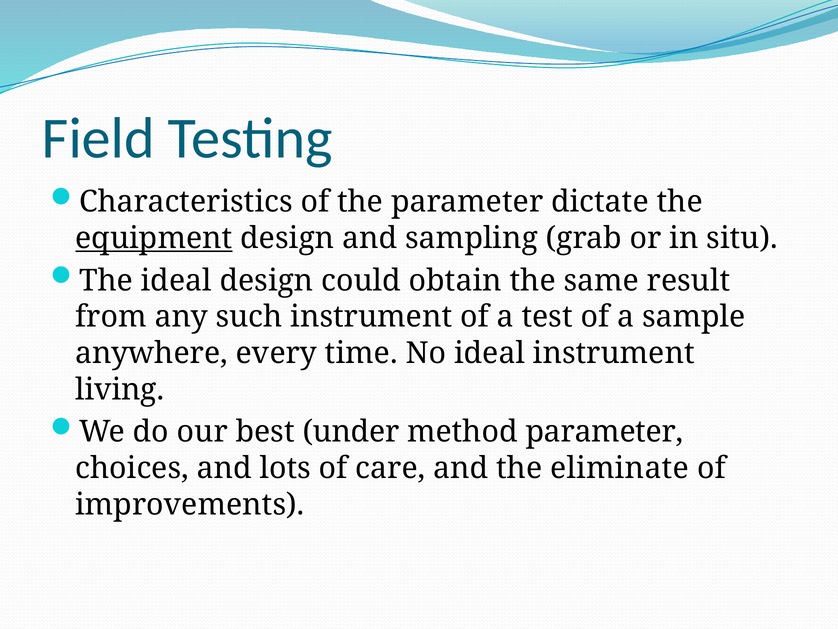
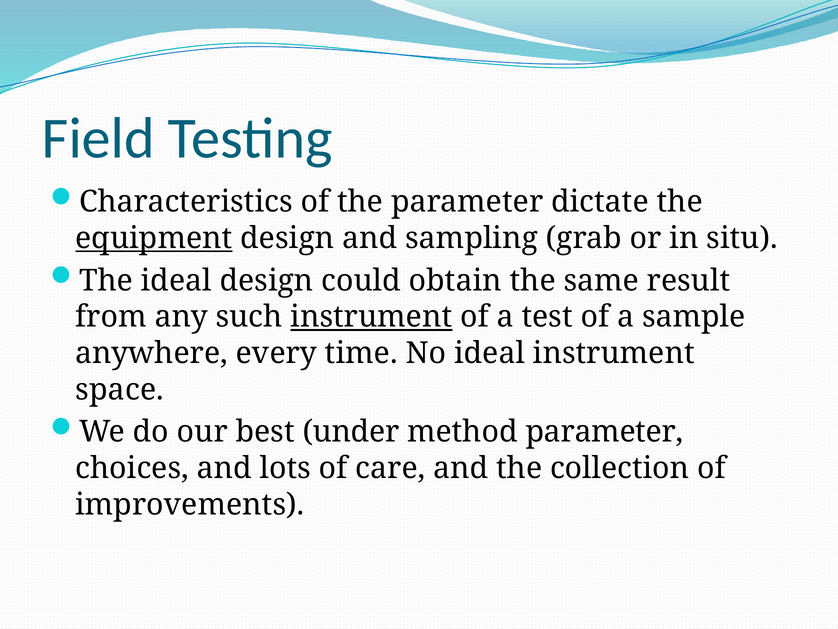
instrument at (371, 317) underline: none -> present
living: living -> space
eliminate: eliminate -> collection
